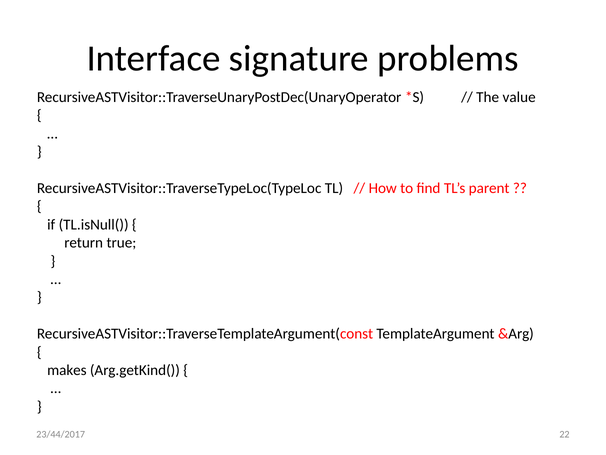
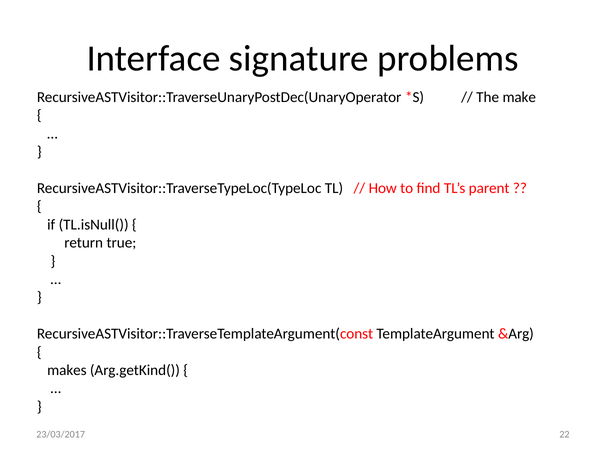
value: value -> make
23/44/2017: 23/44/2017 -> 23/03/2017
